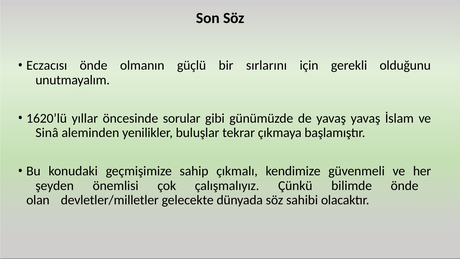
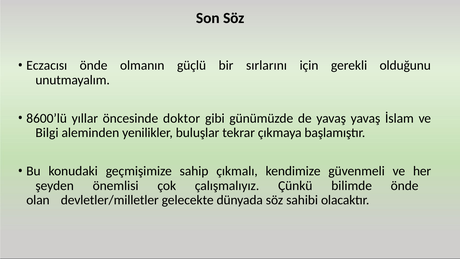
1620’lü: 1620’lü -> 8600’lü
sorular: sorular -> doktor
Sinâ: Sinâ -> Bilgi
